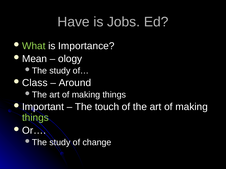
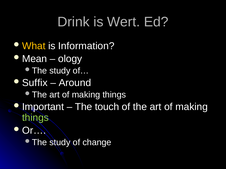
Have: Have -> Drink
Jobs: Jobs -> Wert
What colour: light green -> yellow
Importance: Importance -> Information
Class: Class -> Suffix
